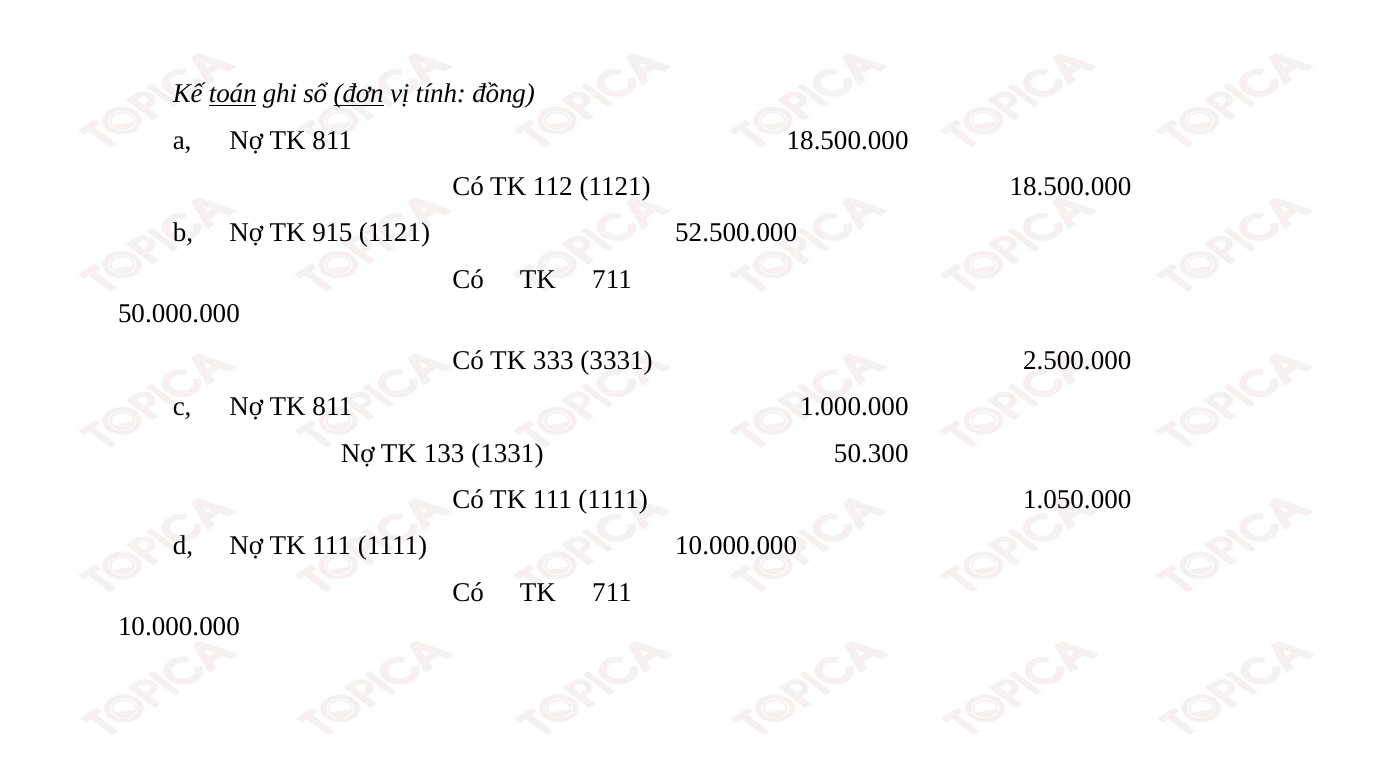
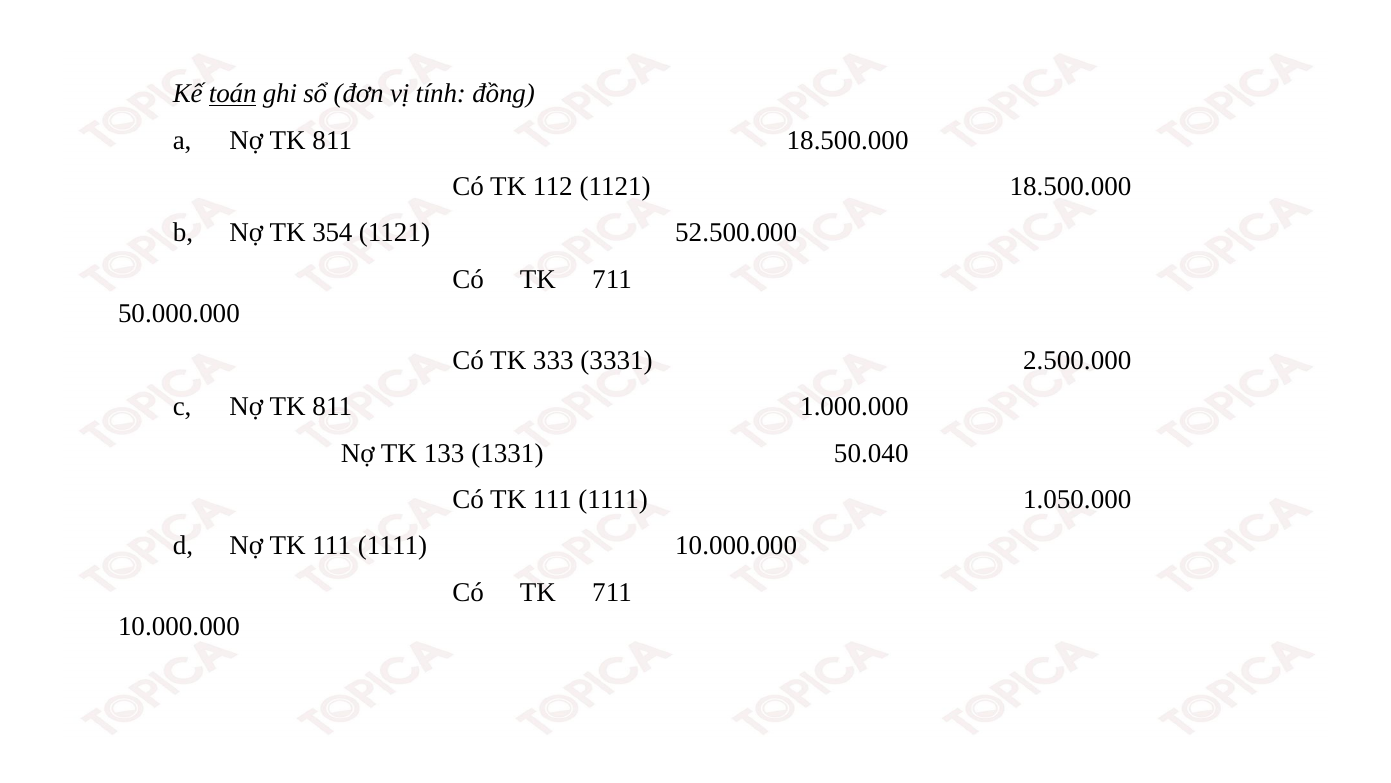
đơn underline: present -> none
915: 915 -> 354
50.300: 50.300 -> 50.040
